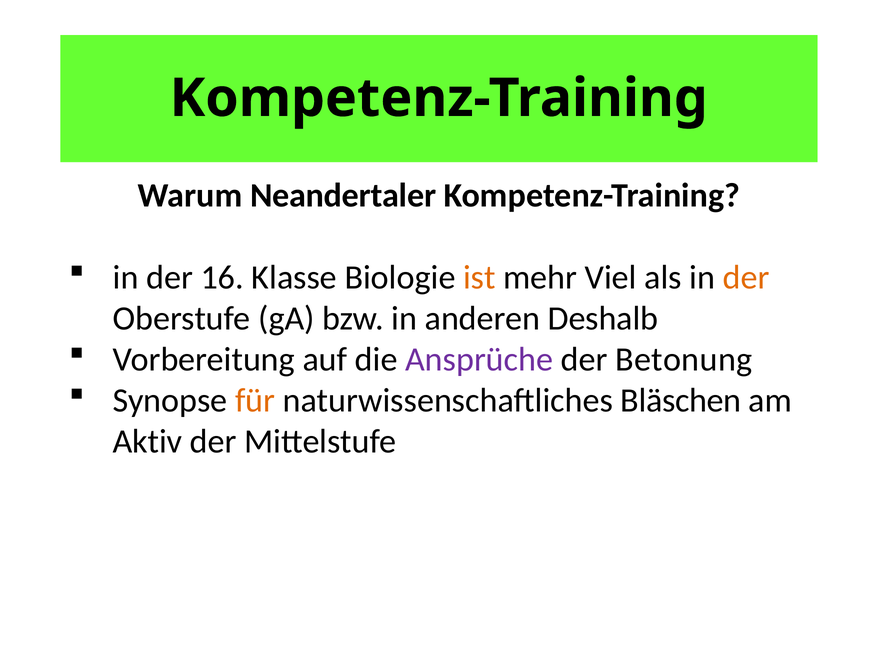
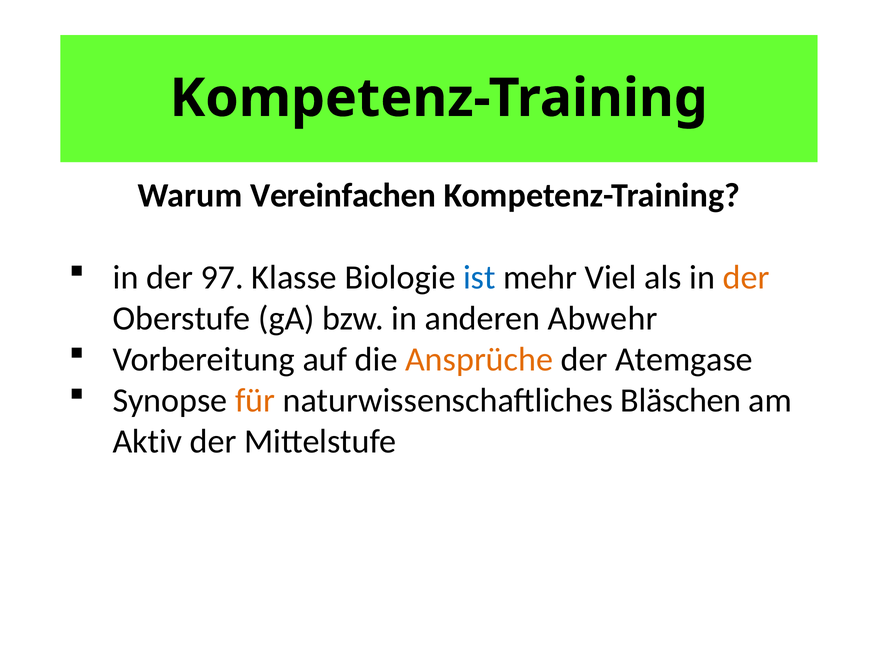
Neandertaler: Neandertaler -> Vereinfachen
16: 16 -> 97
ist colour: orange -> blue
Deshalb: Deshalb -> Abwehr
Ansprüche colour: purple -> orange
Betonung: Betonung -> Atemgase
